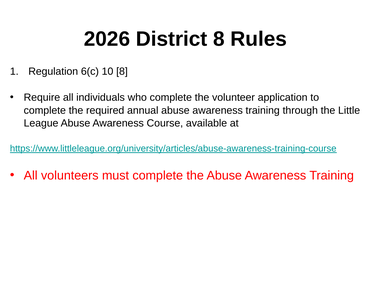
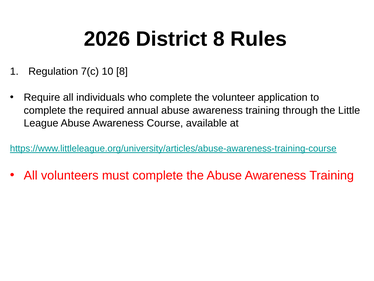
6(c: 6(c -> 7(c
